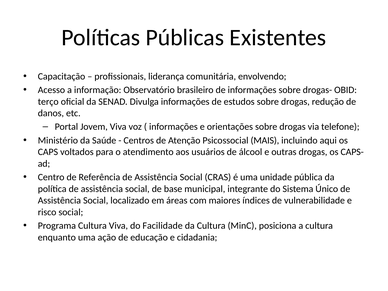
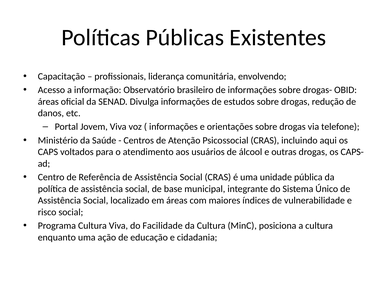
terço at (48, 102): terço -> áreas
Psicossocial MAIS: MAIS -> CRAS
